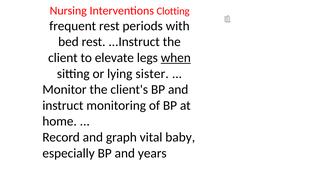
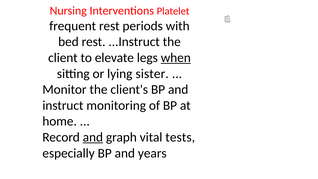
Clotting: Clotting -> Platelet
and at (93, 137) underline: none -> present
baby: baby -> tests
